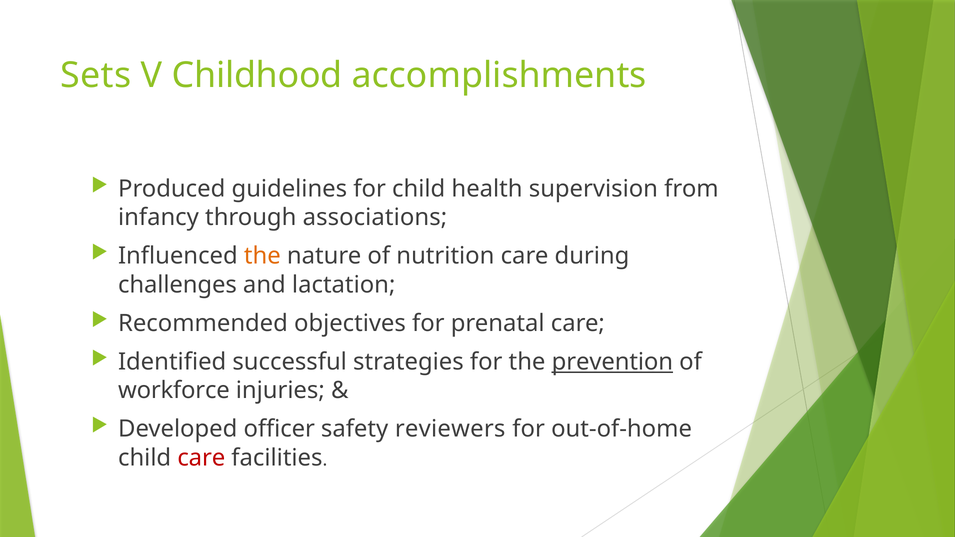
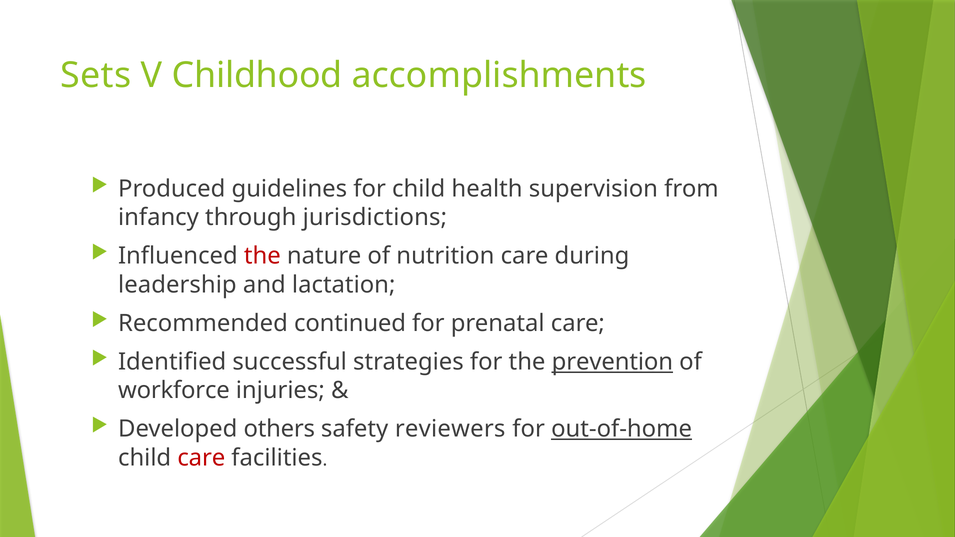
associations: associations -> jurisdictions
the at (262, 256) colour: orange -> red
challenges: challenges -> leadership
objectives: objectives -> continued
officer: officer -> others
out-of-home underline: none -> present
